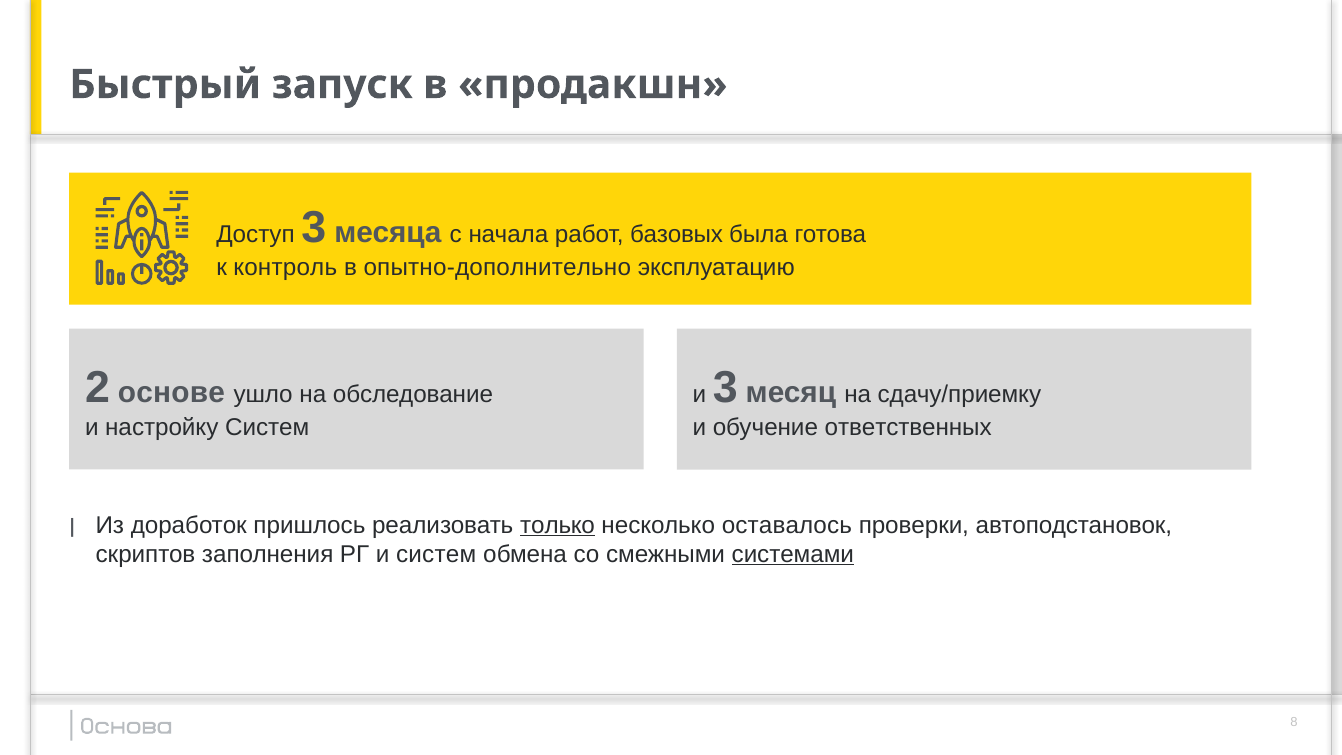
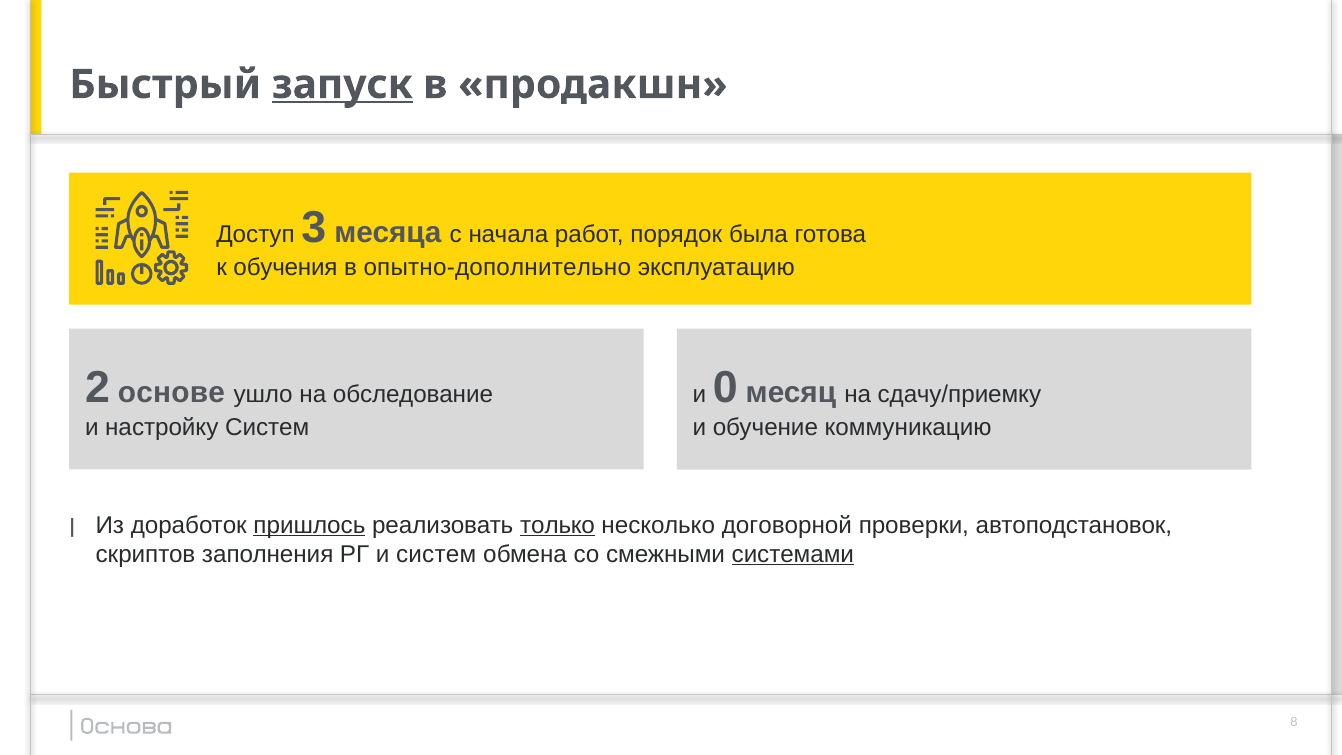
запуск underline: none -> present
базовых: базовых -> порядок
контроль: контроль -> обучения
и 3: 3 -> 0
ответственных: ответственных -> коммуникацию
пришлось underline: none -> present
оставалось: оставалось -> договорной
